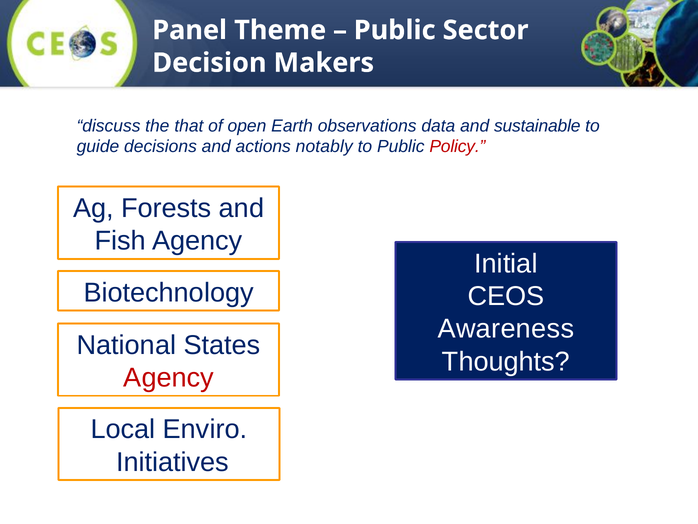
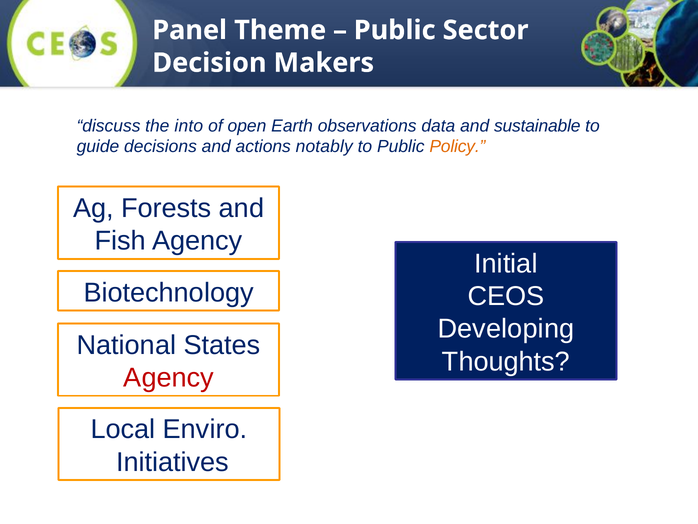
that: that -> into
Policy colour: red -> orange
Awareness: Awareness -> Developing
